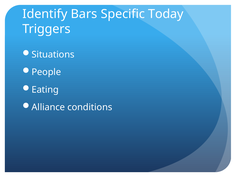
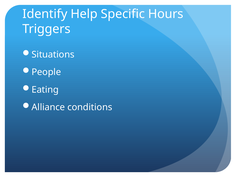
Bars: Bars -> Help
Today: Today -> Hours
